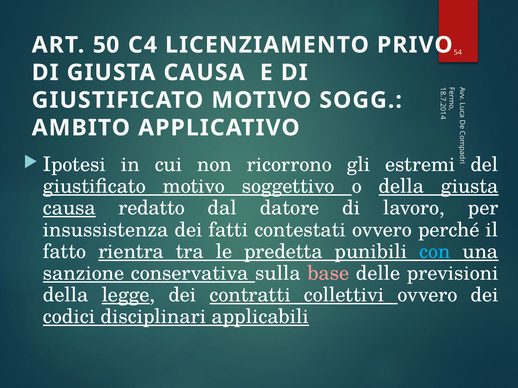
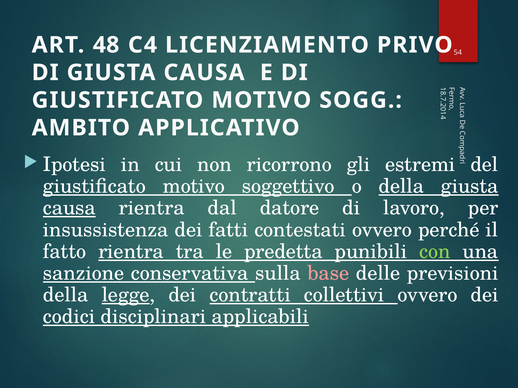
50: 50 -> 48
causa redatto: redatto -> rientra
con colour: light blue -> light green
